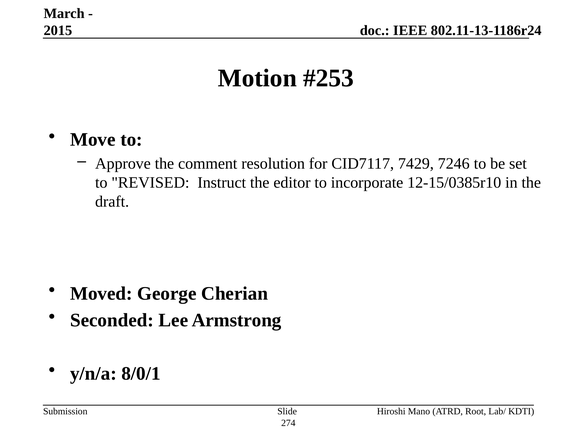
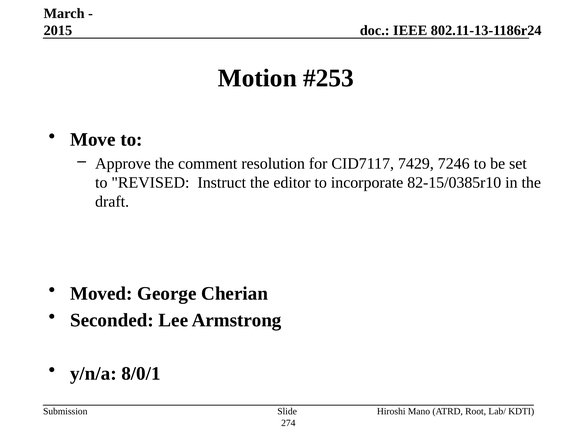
12-15/0385r10: 12-15/0385r10 -> 82-15/0385r10
